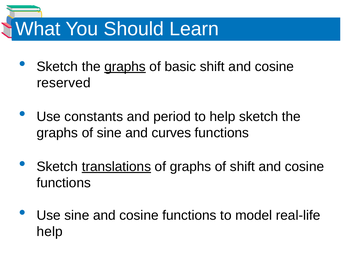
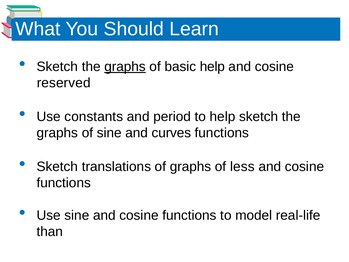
basic shift: shift -> help
translations underline: present -> none
of shift: shift -> less
help at (50, 232): help -> than
